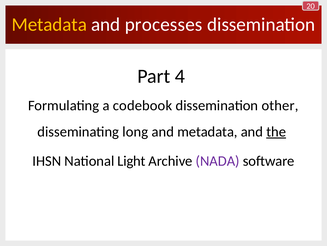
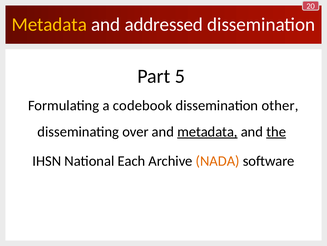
processes: processes -> addressed
4: 4 -> 5
long: long -> over
metadata at (207, 131) underline: none -> present
Light: Light -> Each
NADA colour: purple -> orange
